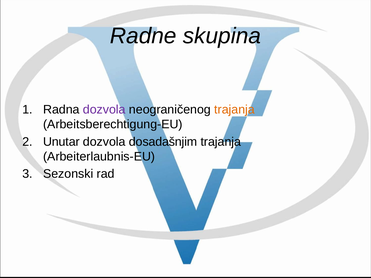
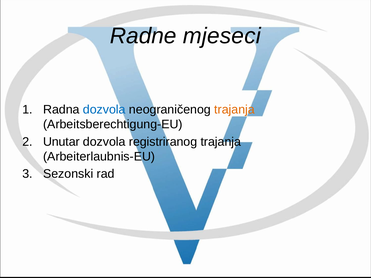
skupina: skupina -> mjeseci
dozvola at (104, 110) colour: purple -> blue
dosadašnjim: dosadašnjim -> registriranog
